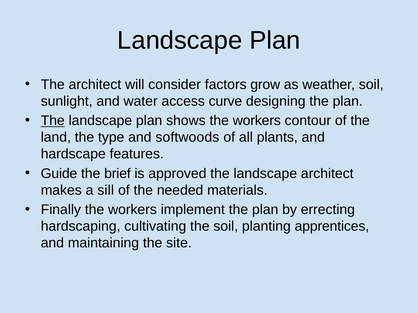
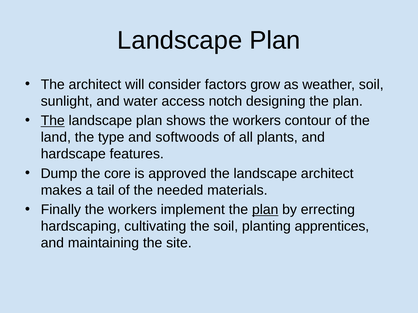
curve: curve -> notch
Guide: Guide -> Dump
brief: brief -> core
sill: sill -> tail
plan at (265, 210) underline: none -> present
